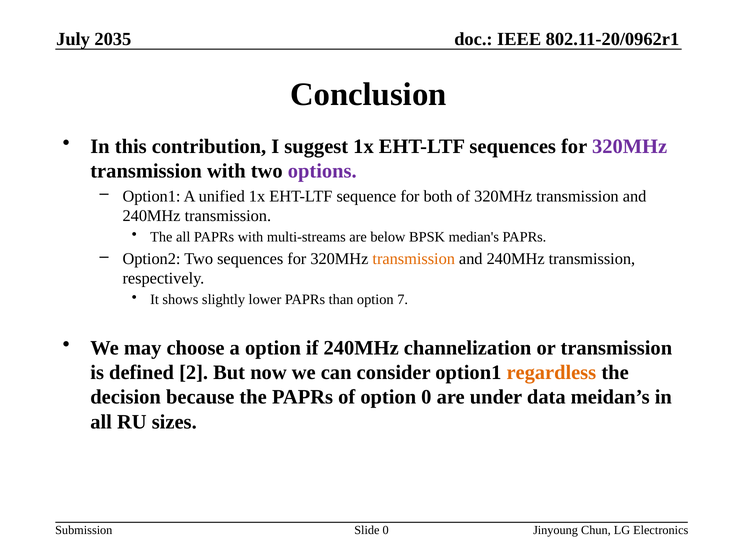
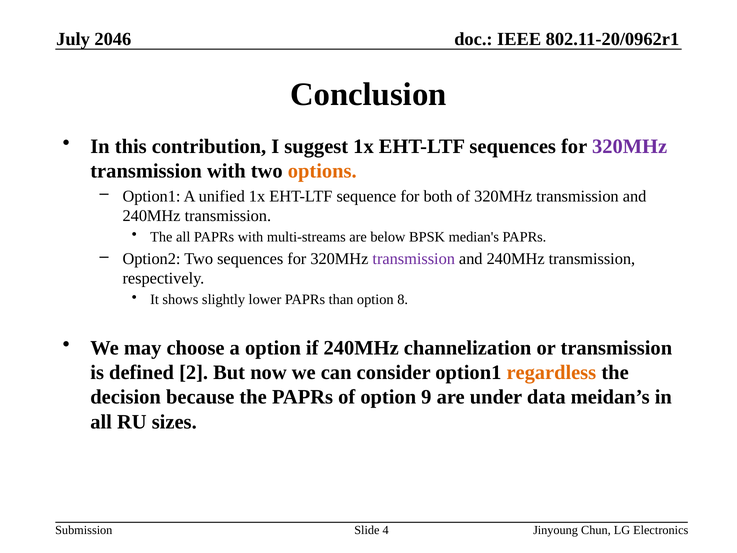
2035: 2035 -> 2046
options colour: purple -> orange
transmission at (414, 259) colour: orange -> purple
7: 7 -> 8
option 0: 0 -> 9
Slide 0: 0 -> 4
